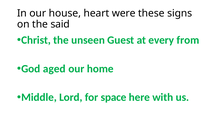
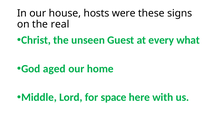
heart: heart -> hosts
said: said -> real
from: from -> what
